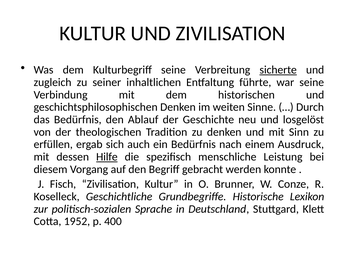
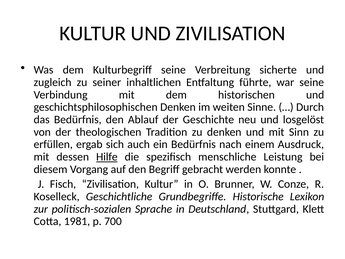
sicherte underline: present -> none
1952: 1952 -> 1981
400: 400 -> 700
